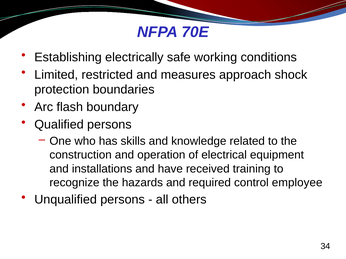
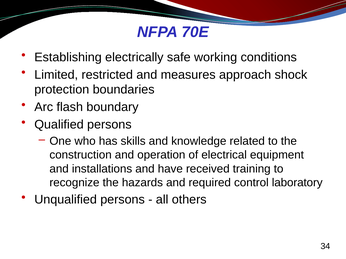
employee: employee -> laboratory
